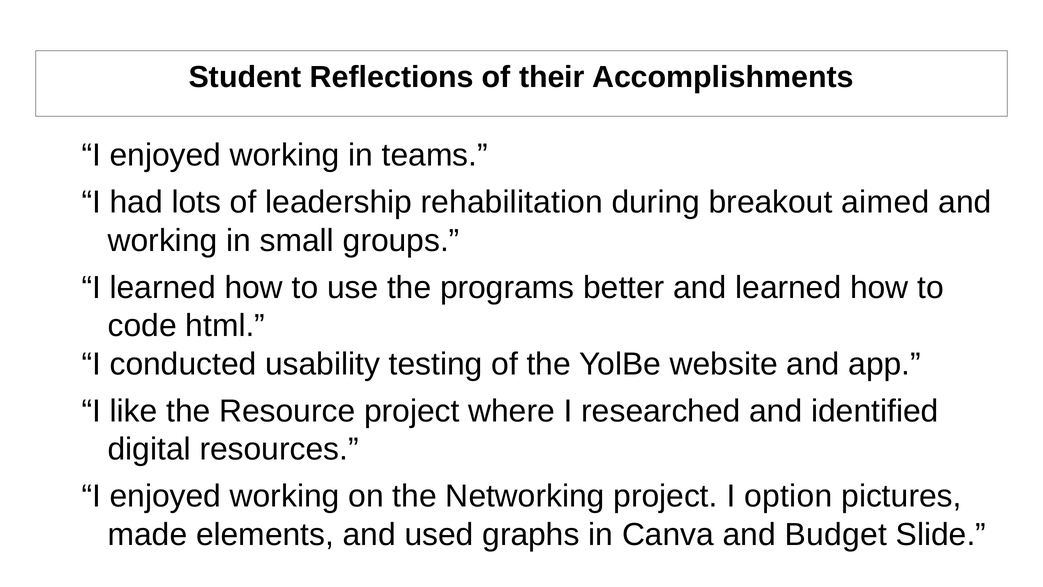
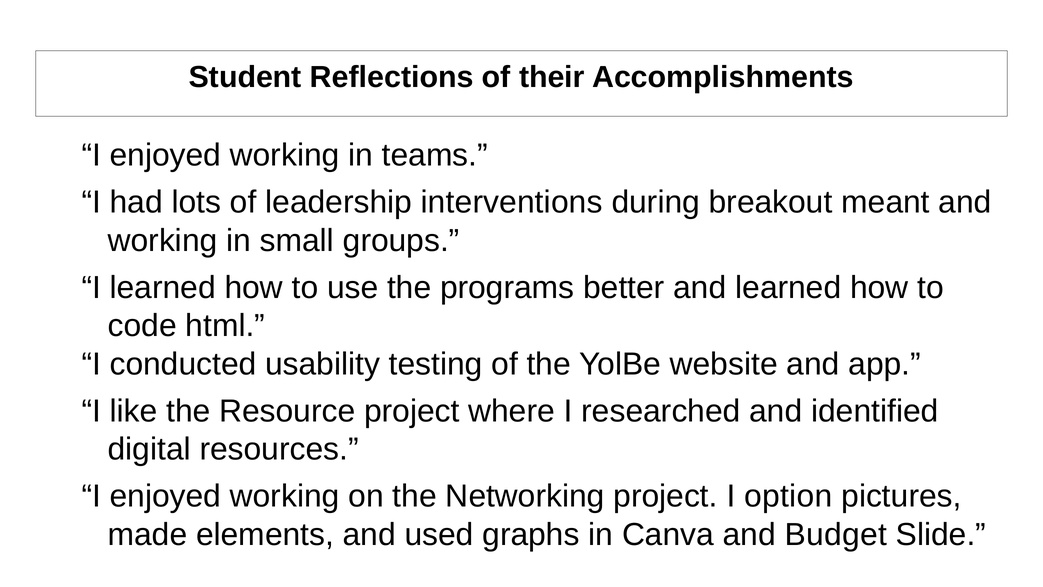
rehabilitation: rehabilitation -> interventions
aimed: aimed -> meant
